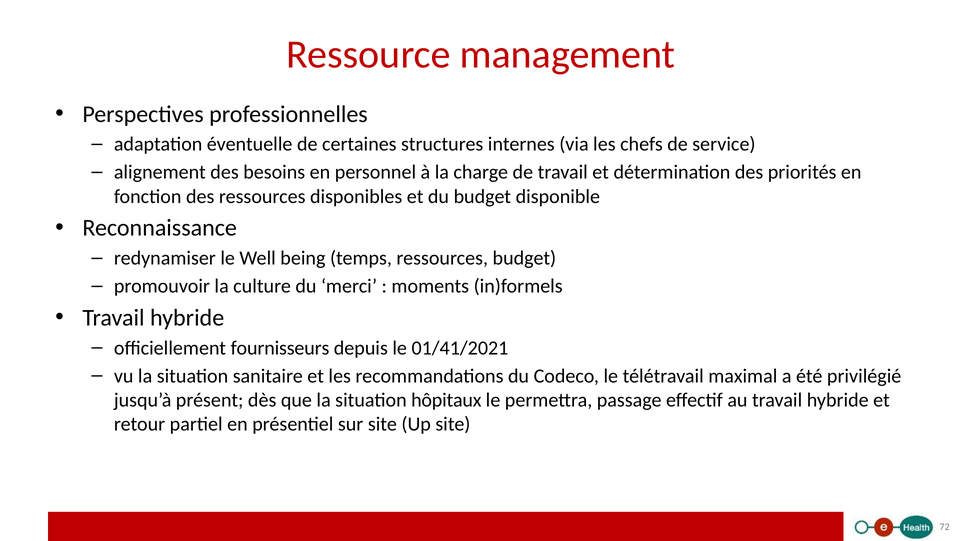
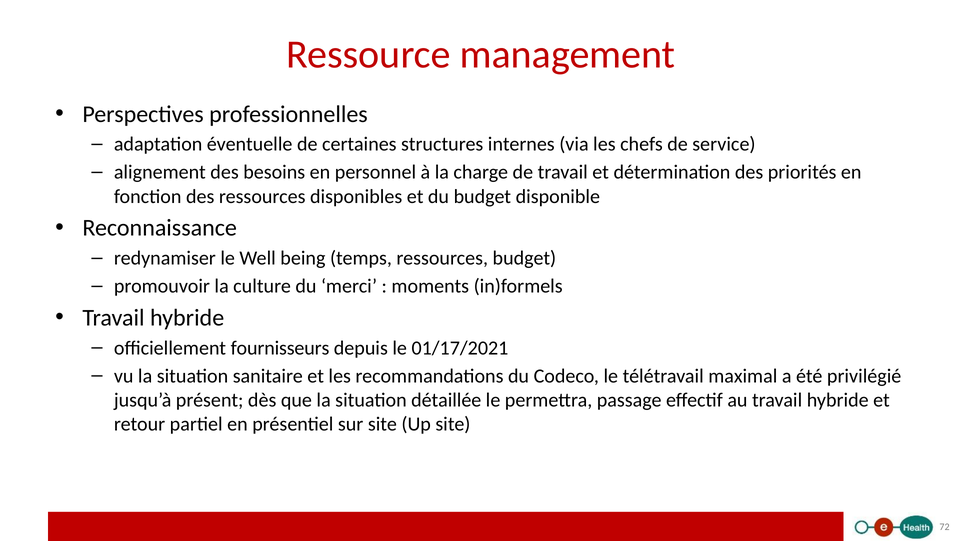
01/41/2021: 01/41/2021 -> 01/17/2021
hôpitaux: hôpitaux -> détaillée
